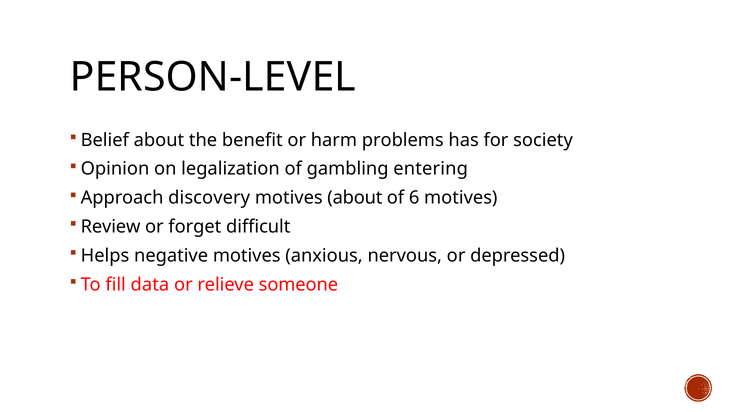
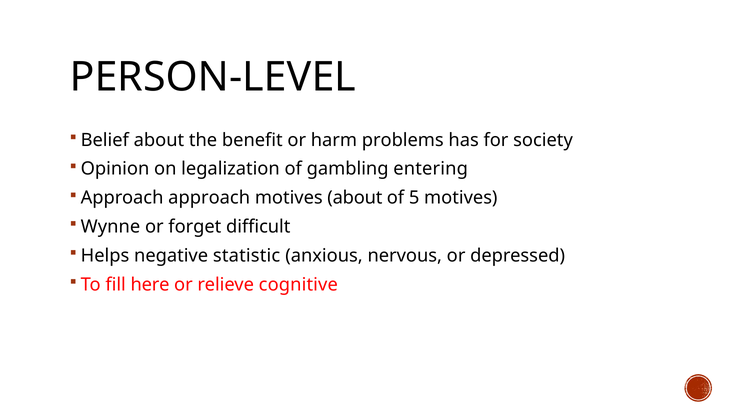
Approach discovery: discovery -> approach
6: 6 -> 5
Review: Review -> Wynne
negative motives: motives -> statistic
data: data -> here
someone: someone -> cognitive
